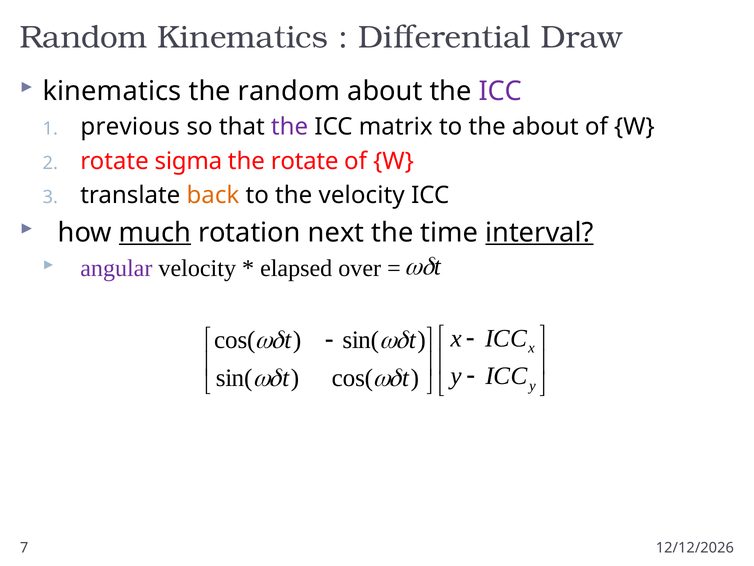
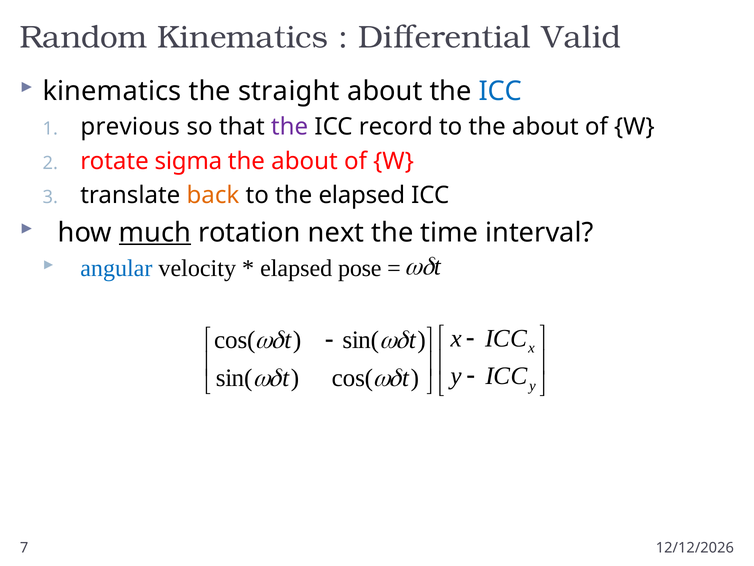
Draw: Draw -> Valid
the random: random -> straight
ICC at (500, 91) colour: purple -> blue
matrix: matrix -> record
rotate at (305, 161): rotate -> about
the velocity: velocity -> elapsed
interval underline: present -> none
angular colour: purple -> blue
over: over -> pose
